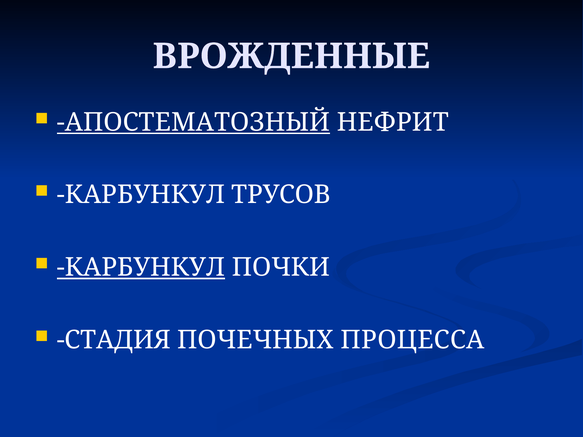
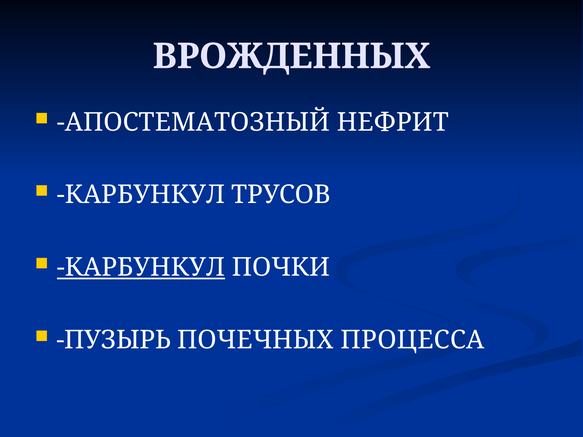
ВРОЖДЕННЫЕ: ВРОЖДЕННЫЕ -> ВРОЖДЕННЫХ
АПОСТЕМАТОЗНЫЙ underline: present -> none
СТАДИЯ: СТАДИЯ -> ПУЗЫРЬ
